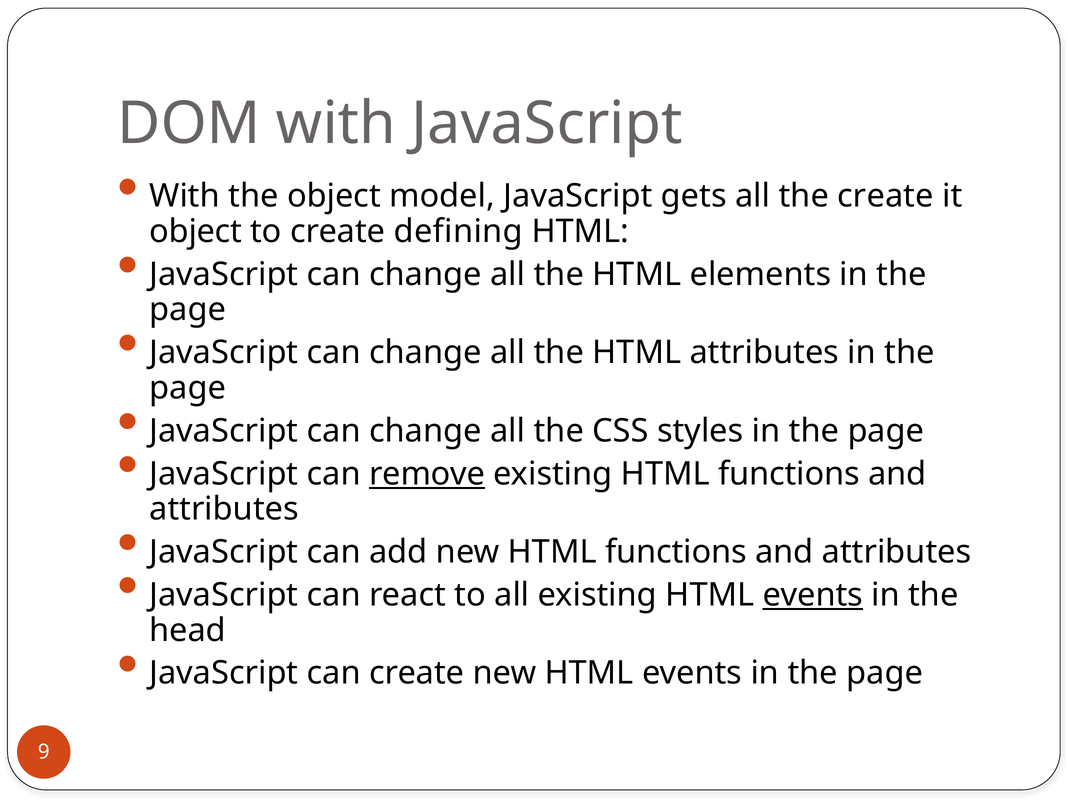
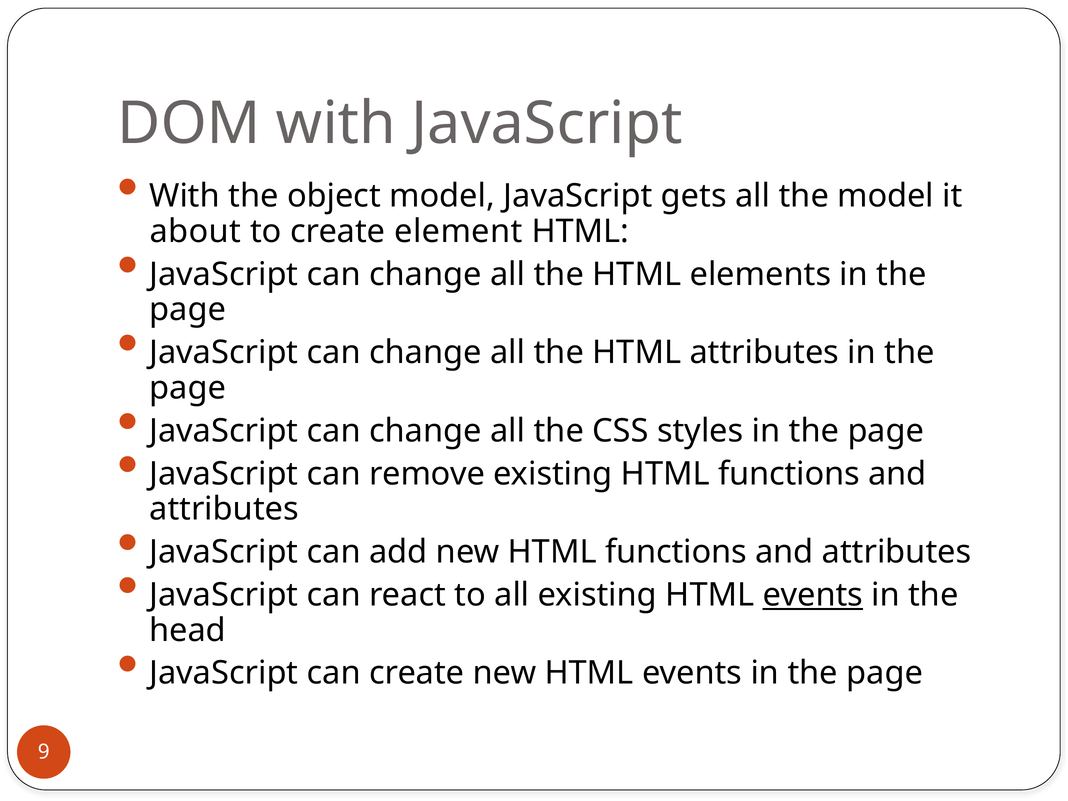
the create: create -> model
object at (196, 231): object -> about
defining: defining -> element
remove underline: present -> none
